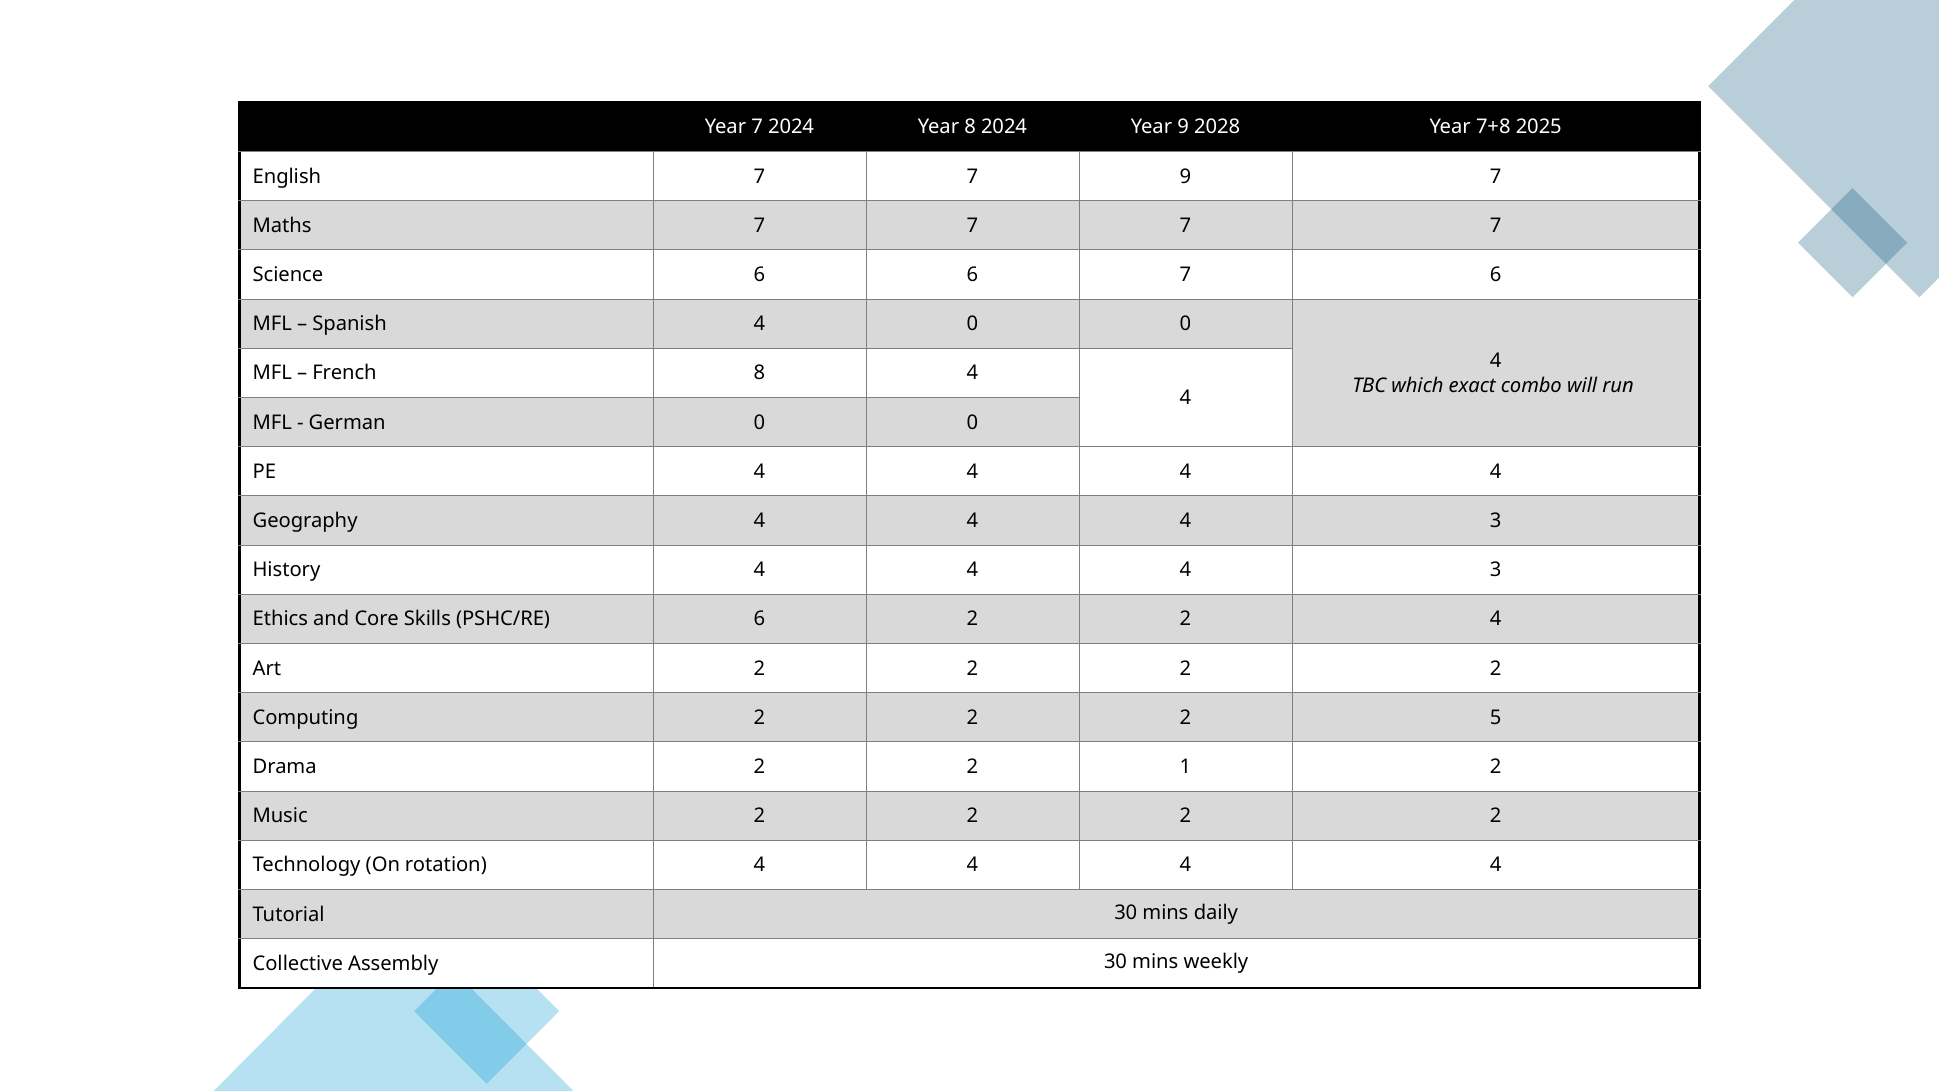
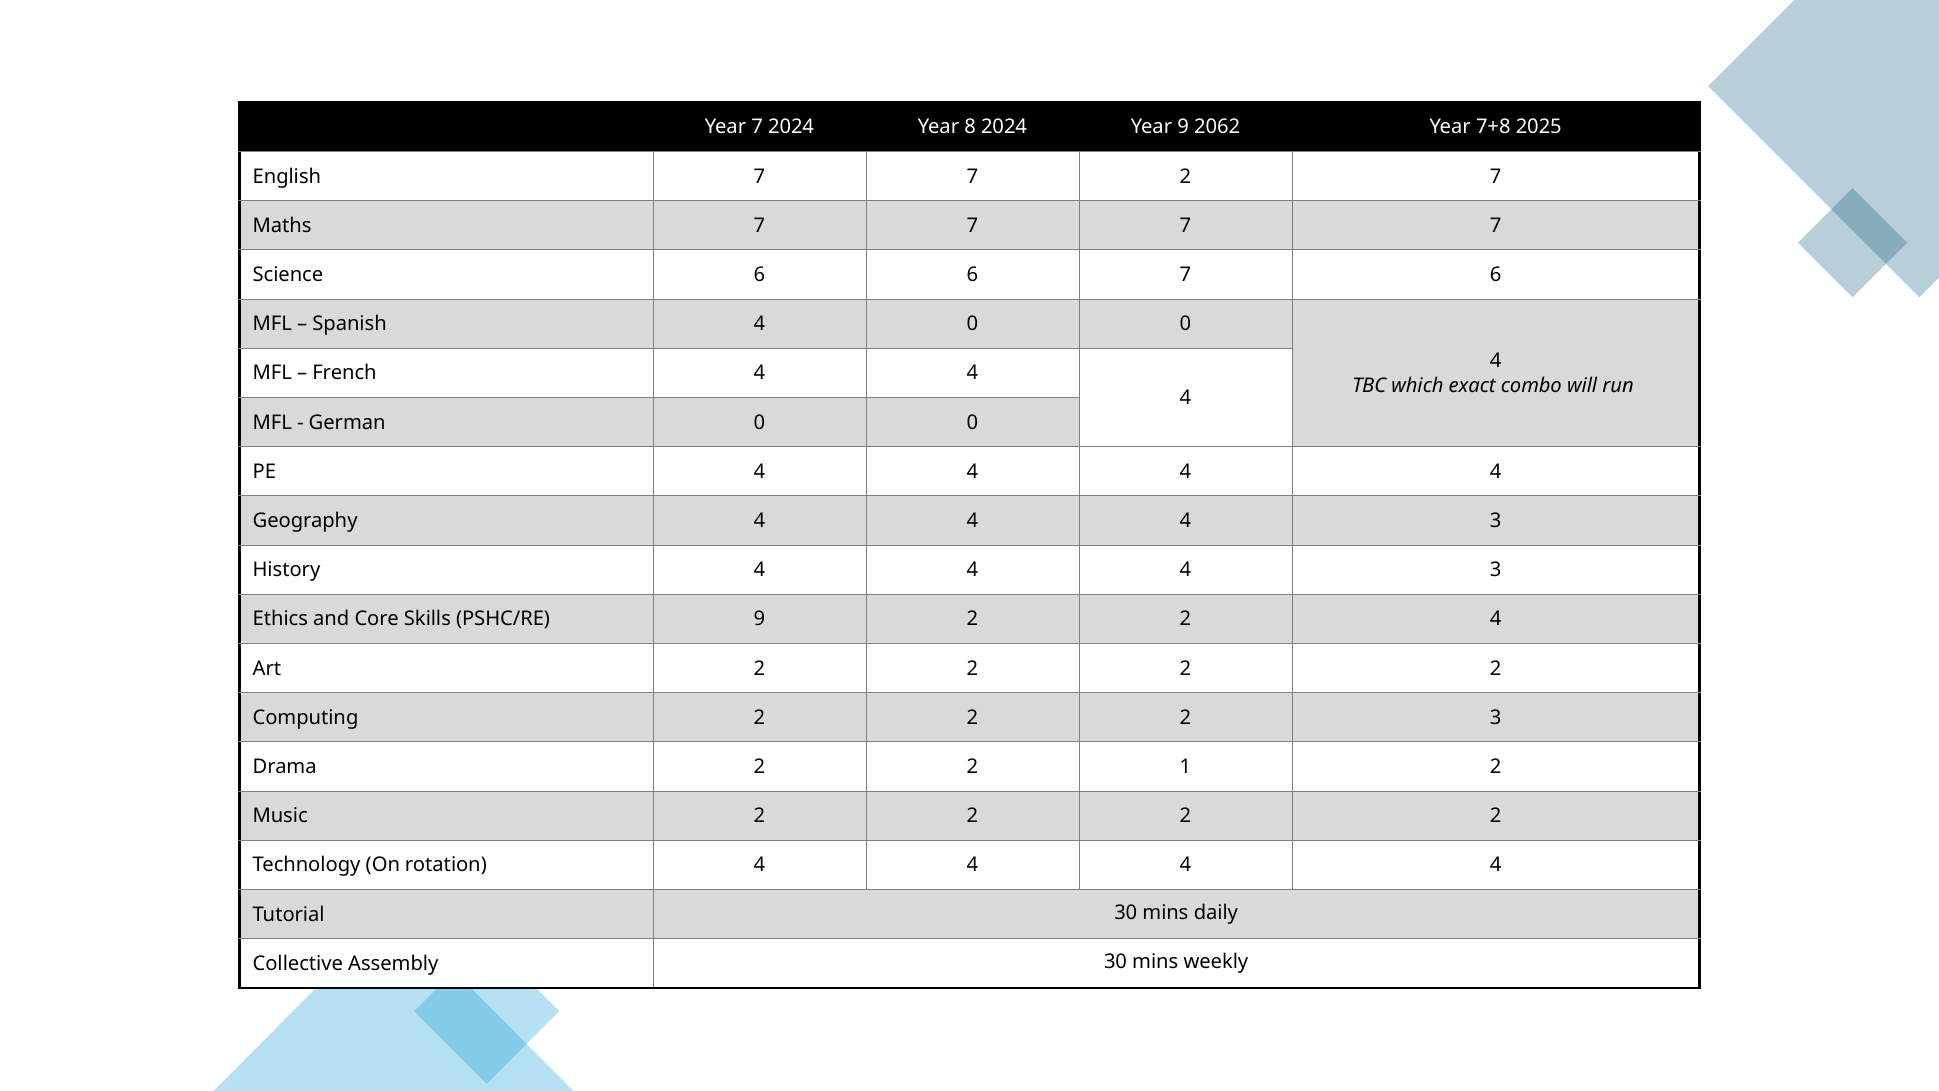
2028: 2028 -> 2062
7 9: 9 -> 2
French 8: 8 -> 4
PSHC/RE 6: 6 -> 9
2 5: 5 -> 3
